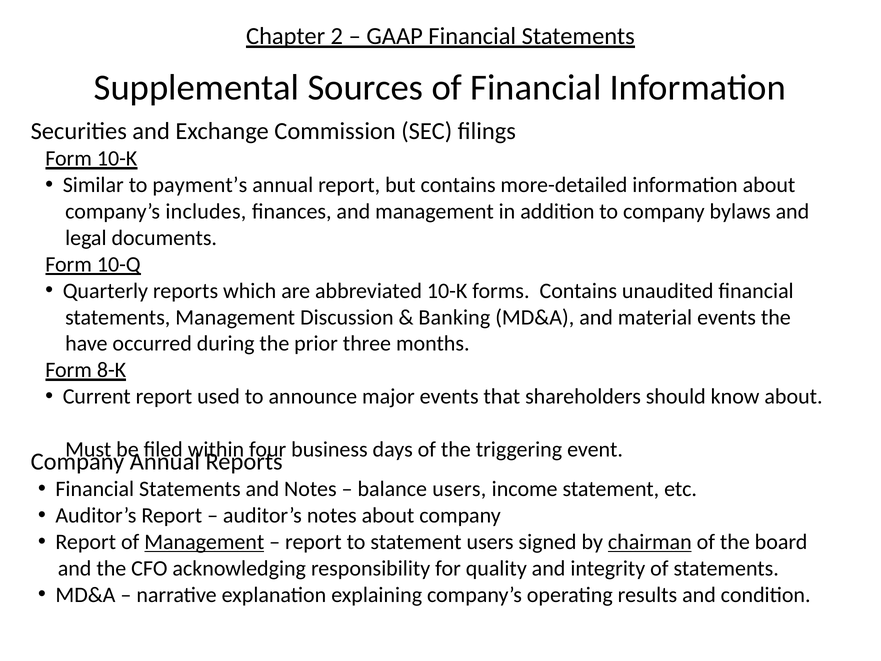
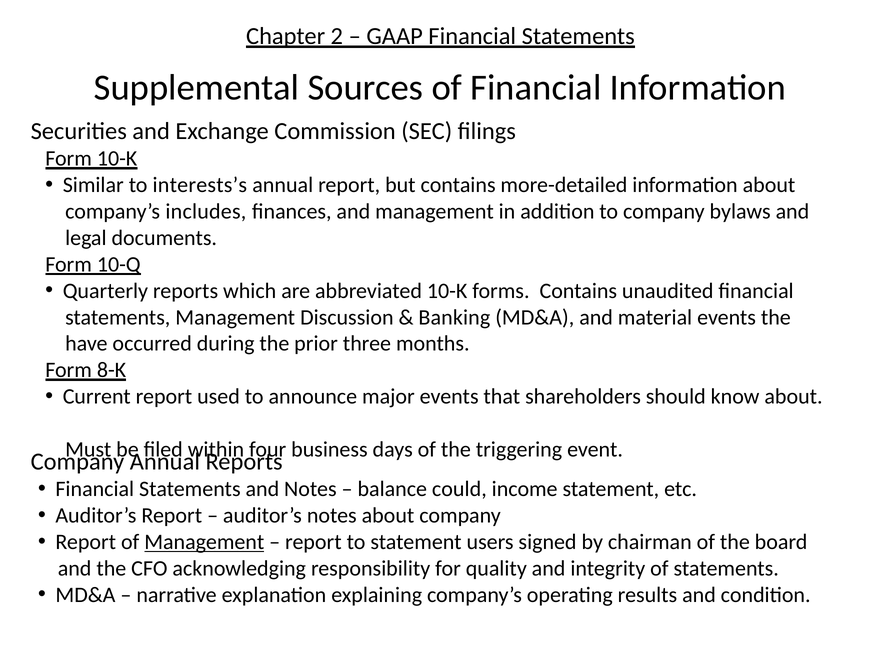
payment’s: payment’s -> interests’s
balance users: users -> could
chairman underline: present -> none
